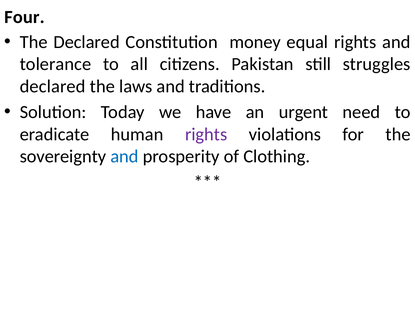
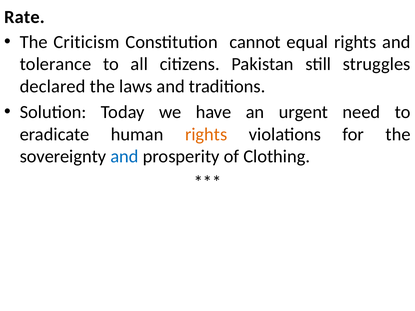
Four: Four -> Rate
The Declared: Declared -> Criticism
money: money -> cannot
rights at (206, 134) colour: purple -> orange
